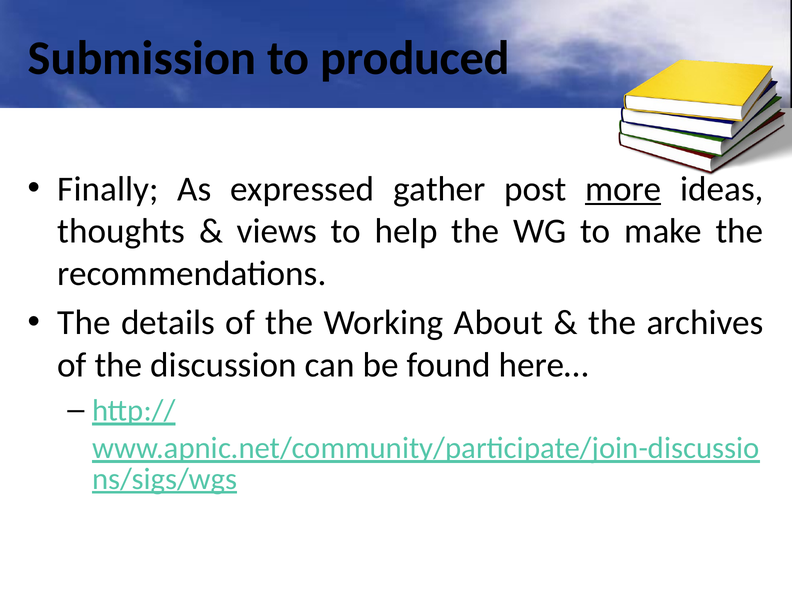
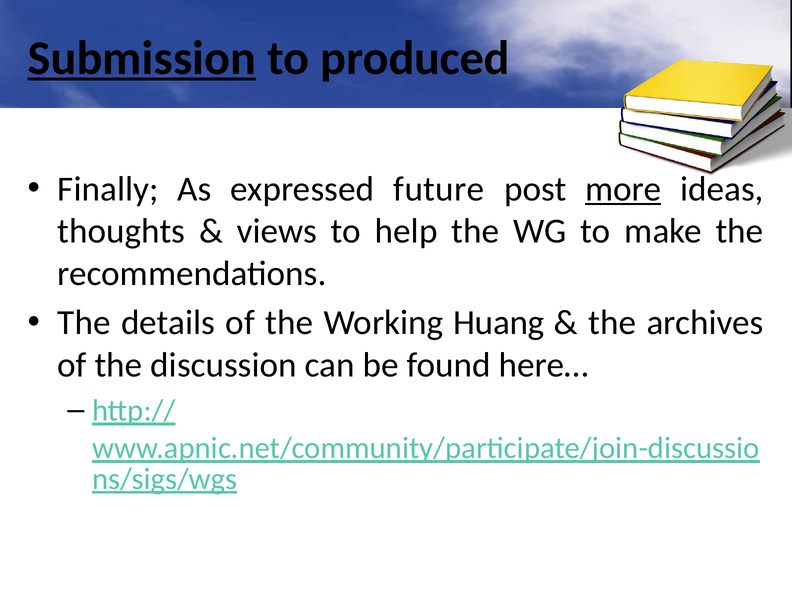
Submission underline: none -> present
gather: gather -> future
About: About -> Huang
